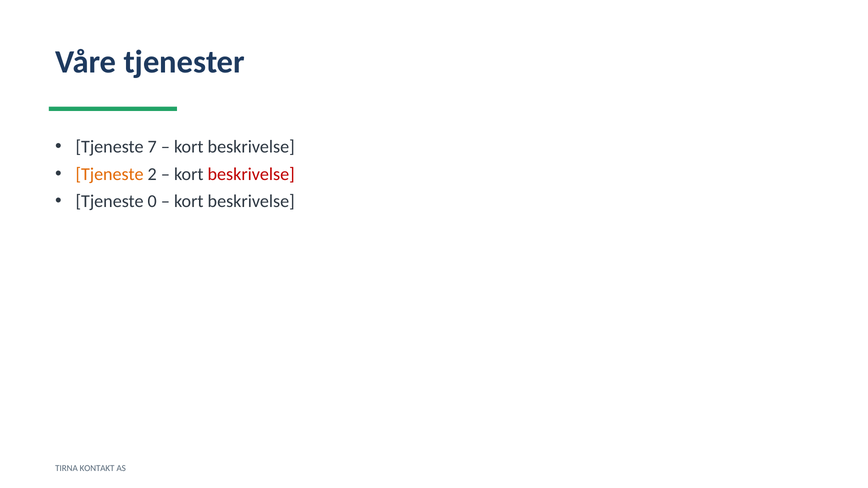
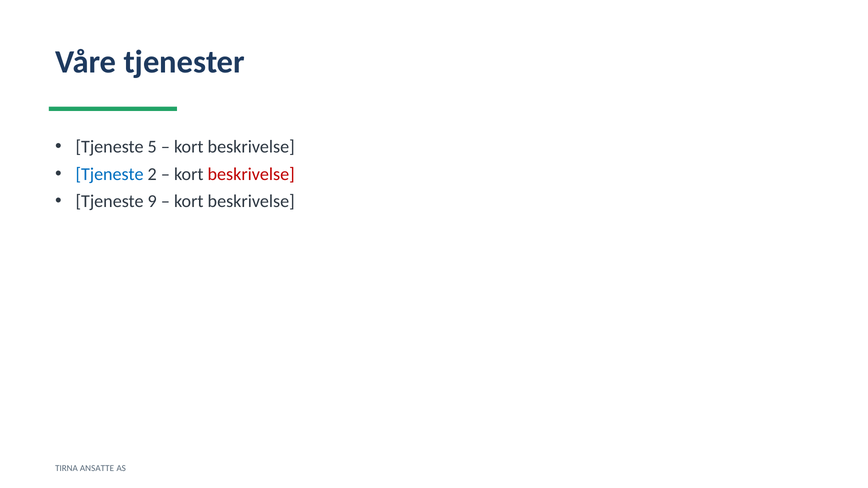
7: 7 -> 5
Tjeneste at (110, 174) colour: orange -> blue
0: 0 -> 9
KONTAKT: KONTAKT -> ANSATTE
